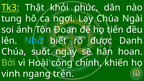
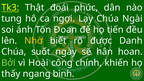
khỏi: khỏi -> đoái
Nhờ colour: light blue -> yellow
vinh: vinh -> thấy
trên: trên -> bình
